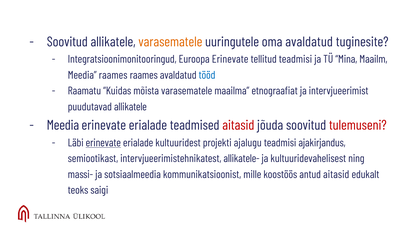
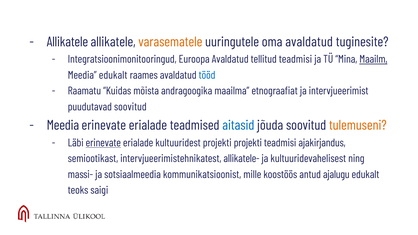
Soovitud at (67, 42): Soovitud -> Allikatele
Euroopa Erinevate: Erinevate -> Avaldatud
Maailm underline: none -> present
Meedia raames: raames -> edukalt
mõista varasematele: varasematele -> andragoogika
puudutavad allikatele: allikatele -> soovitud
aitasid at (238, 125) colour: red -> blue
tulemuseni colour: red -> orange
projekti ajalugu: ajalugu -> projekti
antud aitasid: aitasid -> ajalugu
